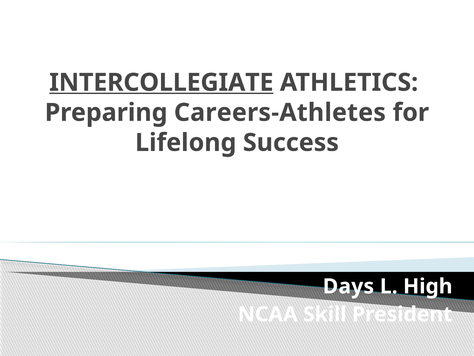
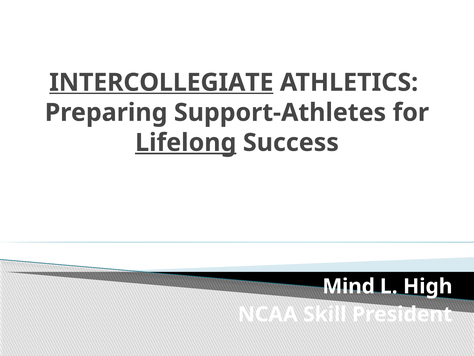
Careers-Athletes: Careers-Athletes -> Support-Athletes
Lifelong underline: none -> present
Days: Days -> Mind
